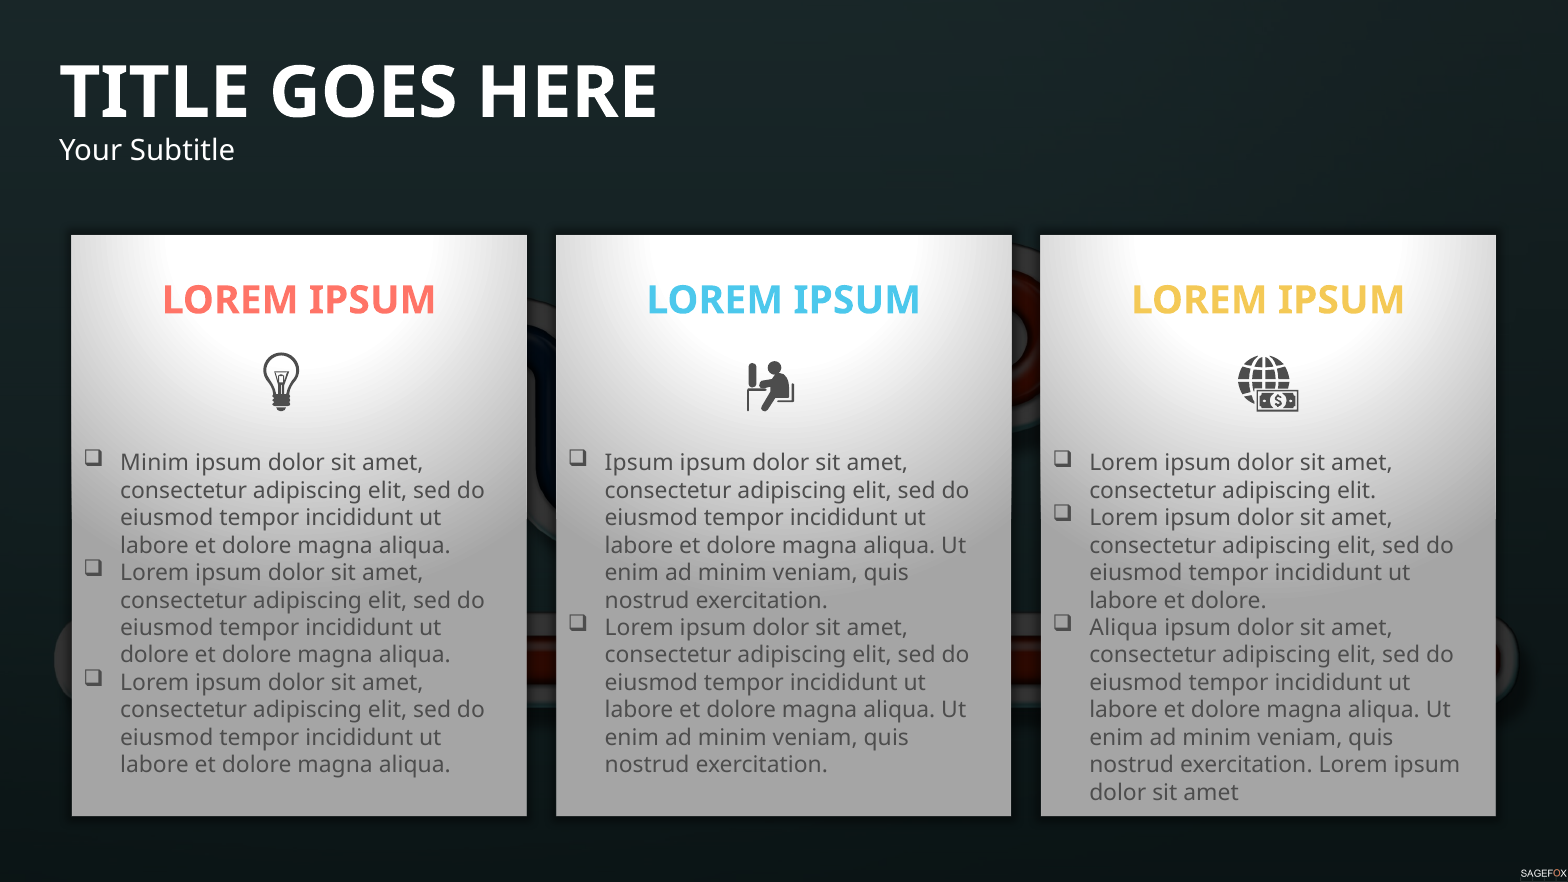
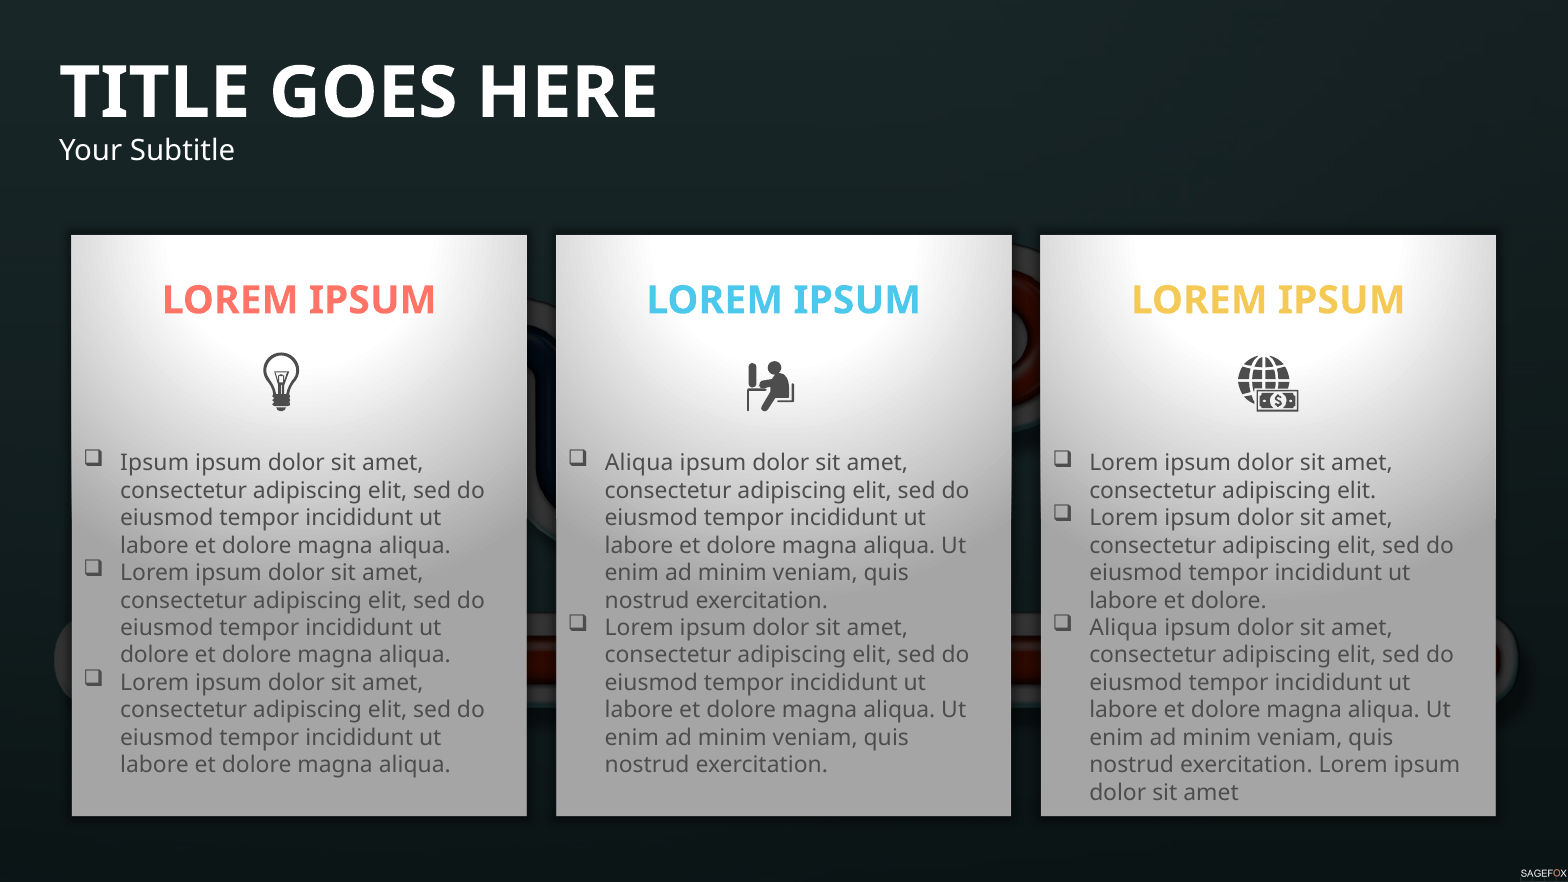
Minim at (155, 463): Minim -> Ipsum
Ipsum at (639, 463): Ipsum -> Aliqua
